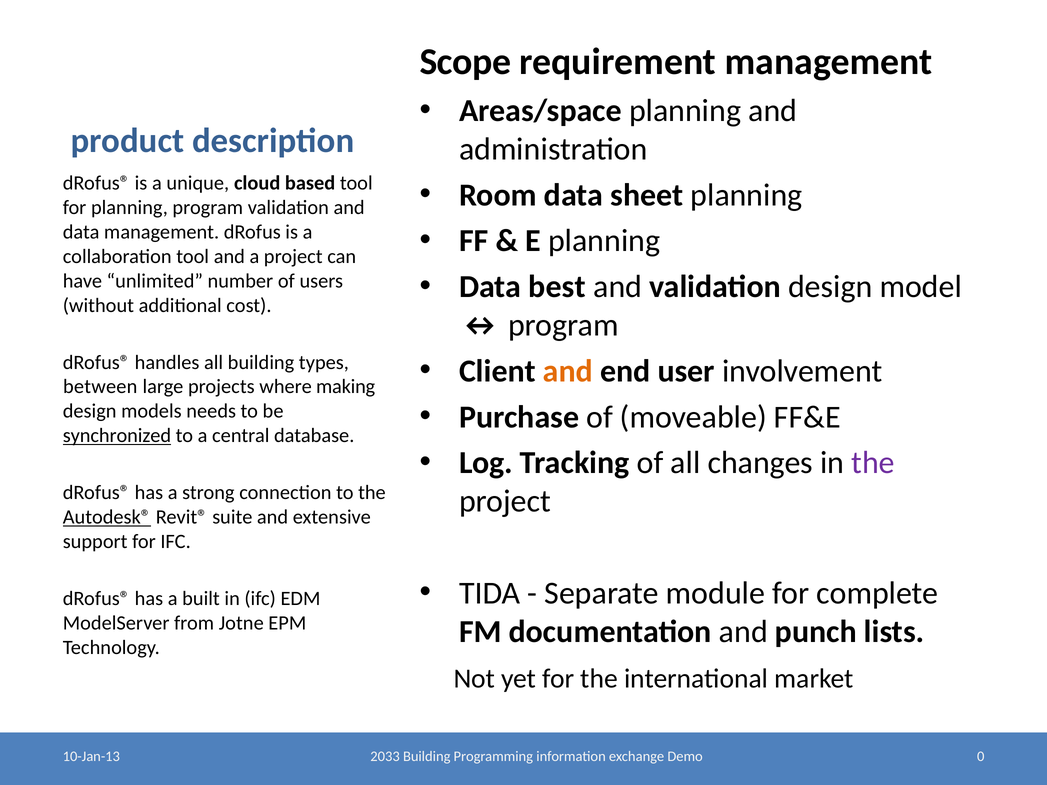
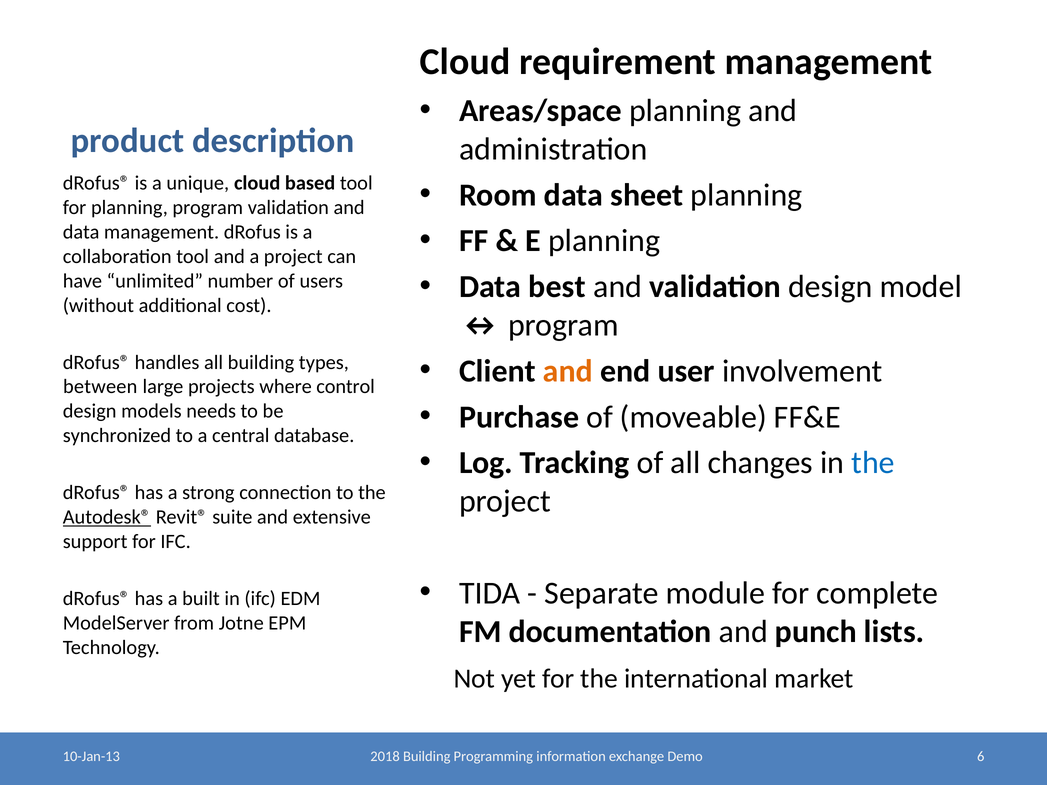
Scope at (465, 62): Scope -> Cloud
making: making -> control
synchronized underline: present -> none
the at (873, 463) colour: purple -> blue
2033: 2033 -> 2018
0: 0 -> 6
